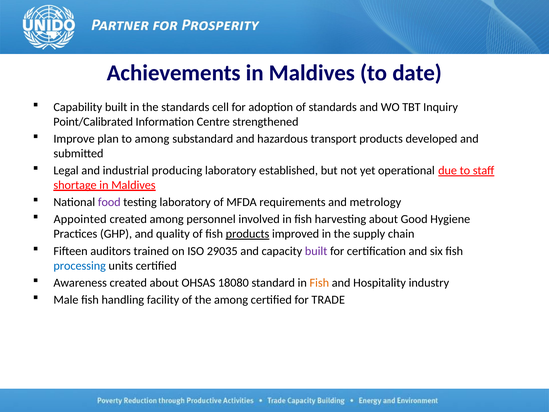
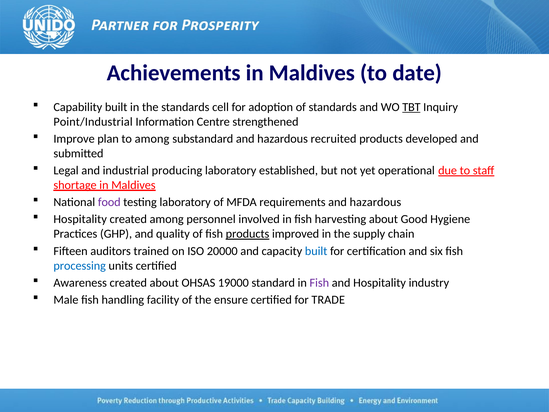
TBT underline: none -> present
Point/Calibrated: Point/Calibrated -> Point/Industrial
transport: transport -> recruited
metrology at (375, 202): metrology -> hazardous
Appointed at (80, 219): Appointed -> Hospitality
29035: 29035 -> 20000
built at (316, 251) colour: purple -> blue
18080: 18080 -> 19000
Fish at (319, 283) colour: orange -> purple
the among: among -> ensure
